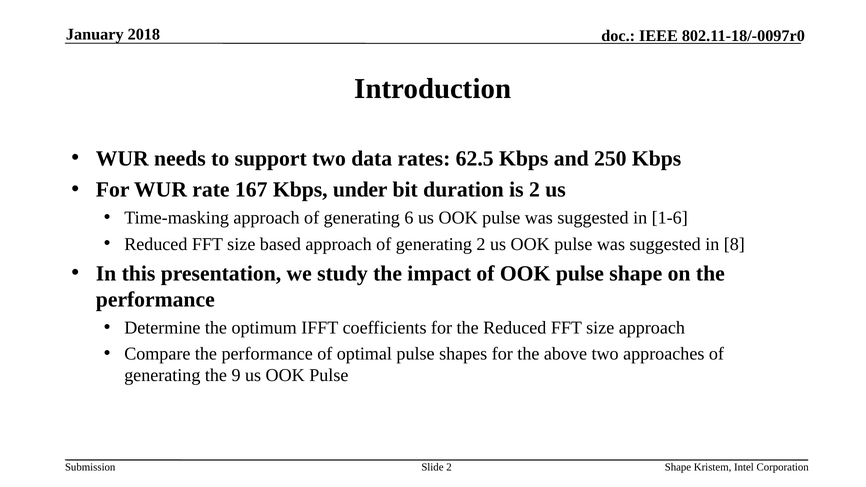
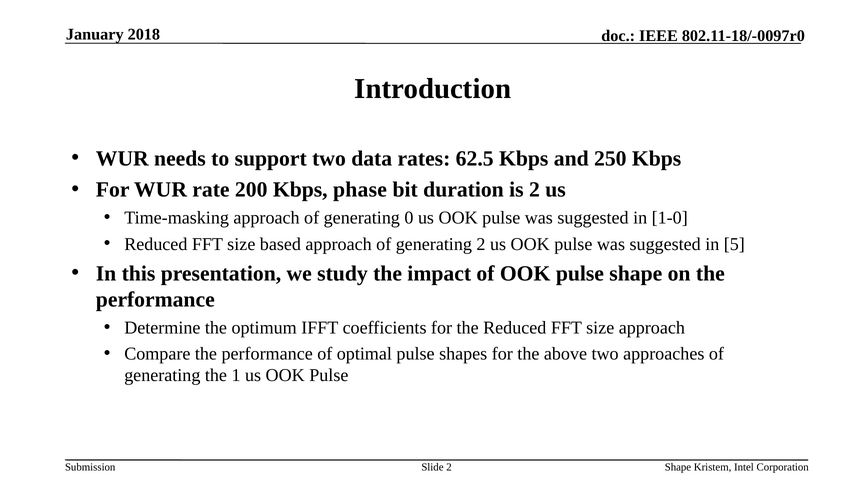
167: 167 -> 200
under: under -> phase
6: 6 -> 0
1-6: 1-6 -> 1-0
8: 8 -> 5
9: 9 -> 1
